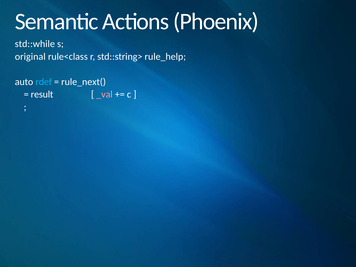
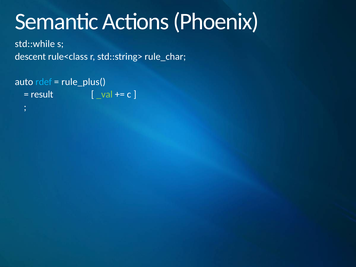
original: original -> descent
rule_help: rule_help -> rule_char
rule_next(: rule_next( -> rule_plus(
_val colour: pink -> light green
